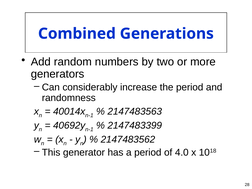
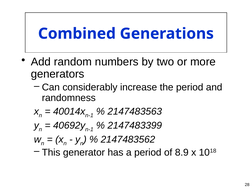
4.0: 4.0 -> 8.9
